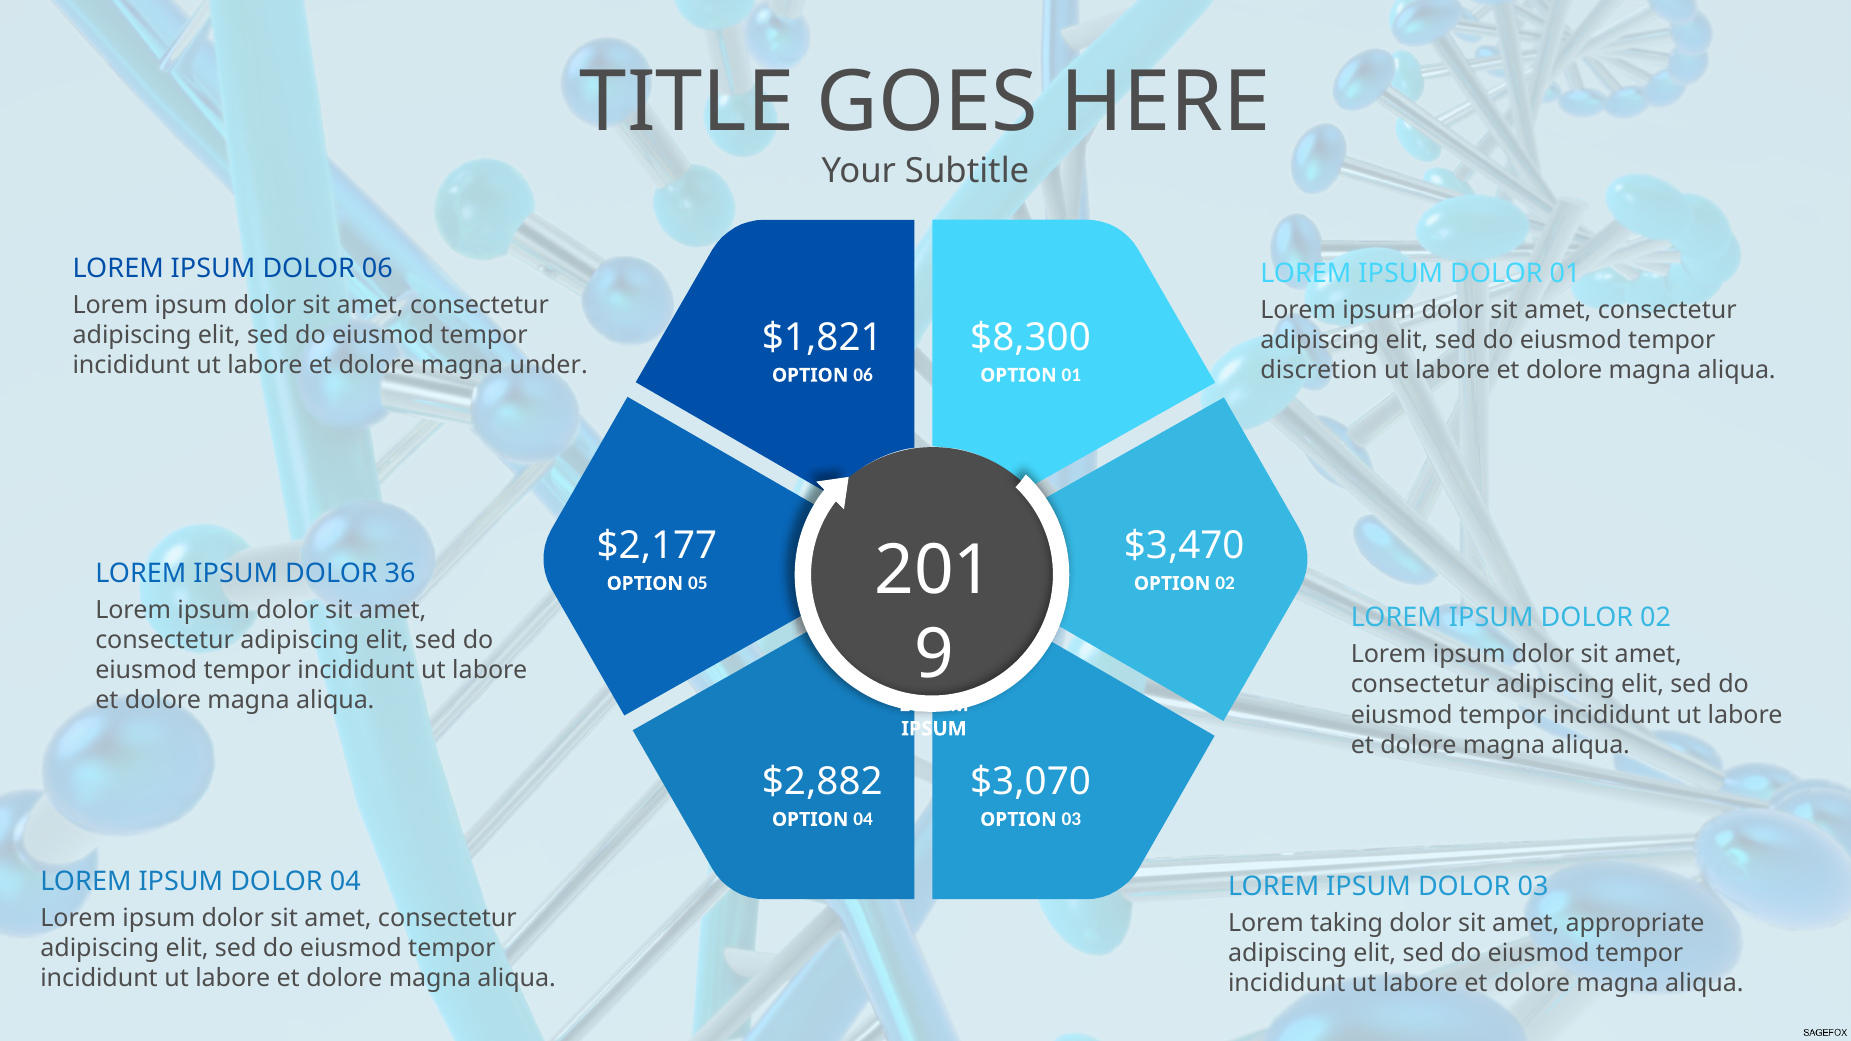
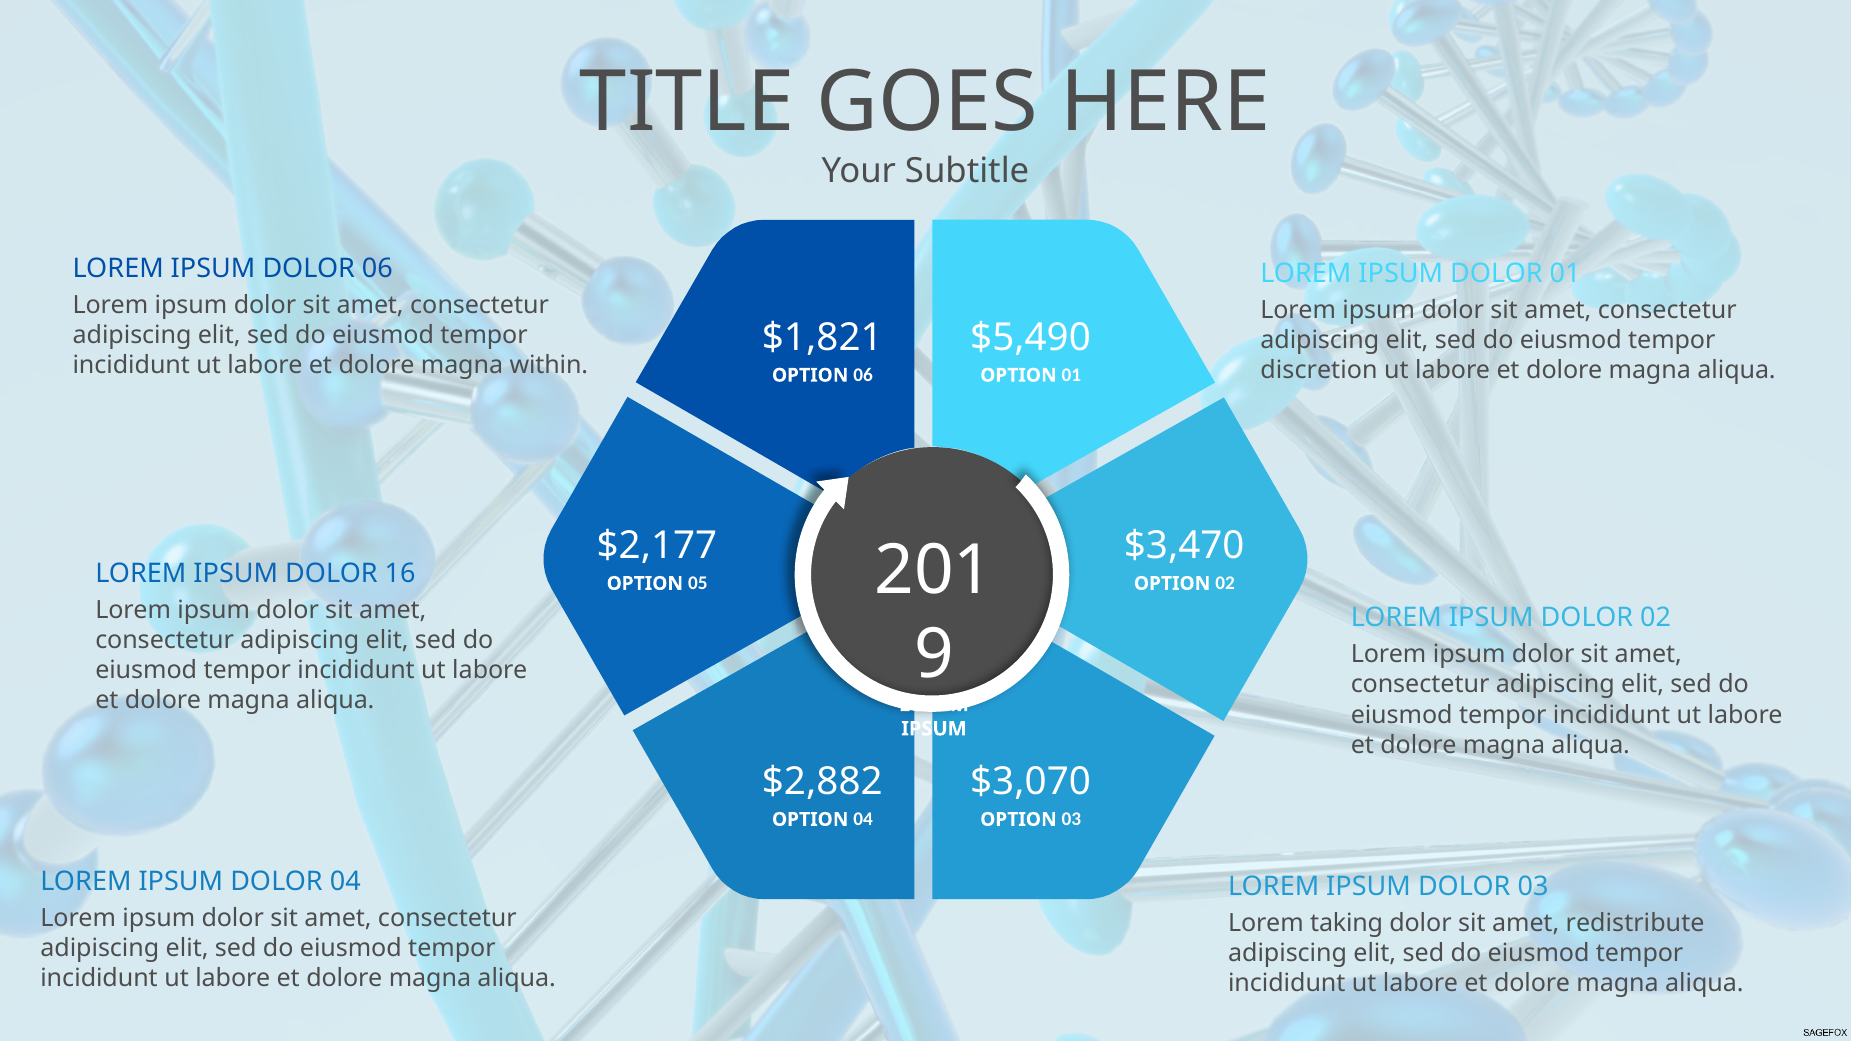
$8,300: $8,300 -> $5,490
under: under -> within
36: 36 -> 16
appropriate: appropriate -> redistribute
